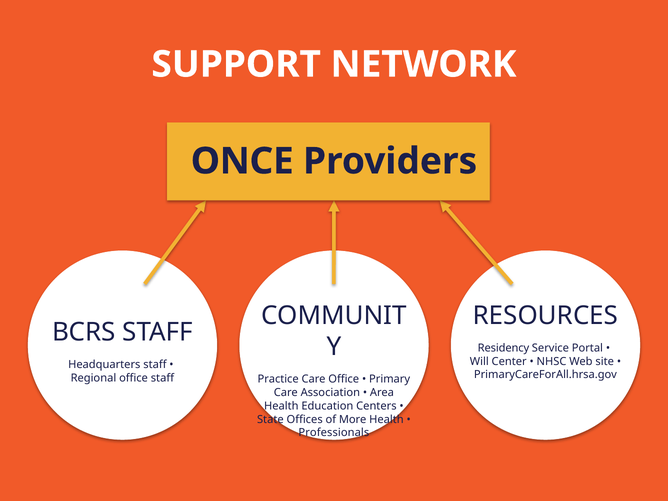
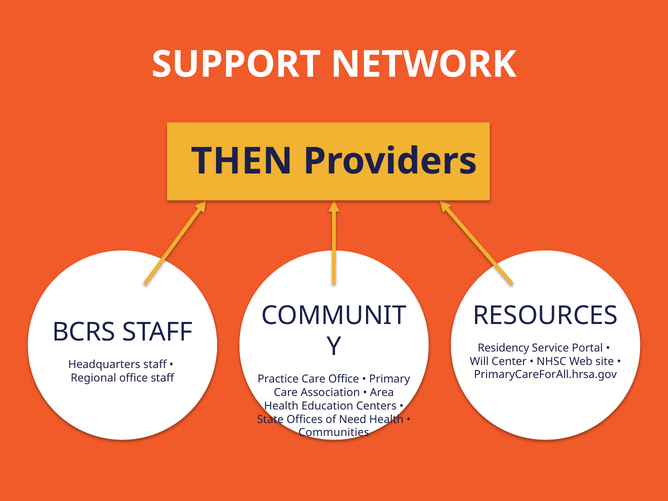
ONCE: ONCE -> THEN
More: More -> Need
Professionals: Professionals -> Communities
